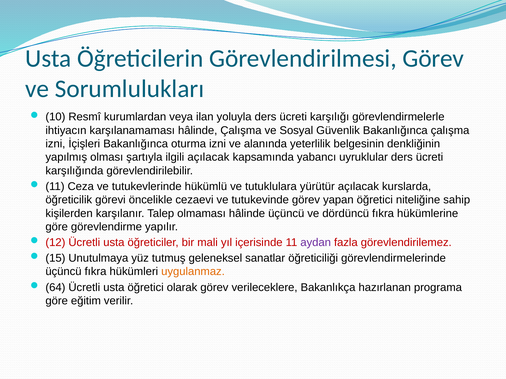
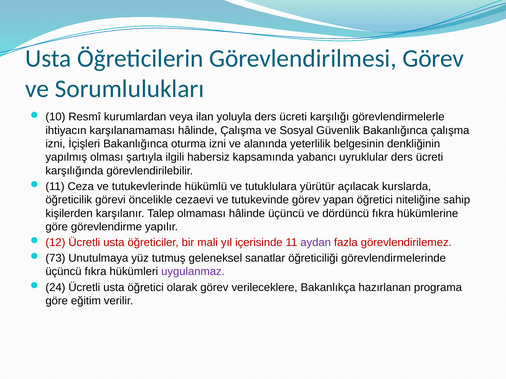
ilgili açılacak: açılacak -> habersiz
15: 15 -> 73
uygulanmaz colour: orange -> purple
64: 64 -> 24
